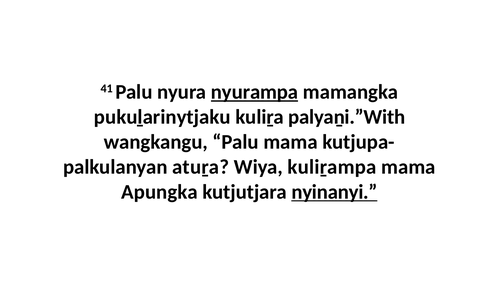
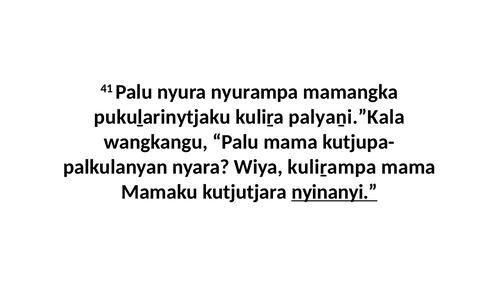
nyurampa underline: present -> none
palyaṉi.”With: palyaṉi.”With -> palyaṉi.”Kala
atuṟa: atuṟa -> nyara
Apungka: Apungka -> Mamaku
